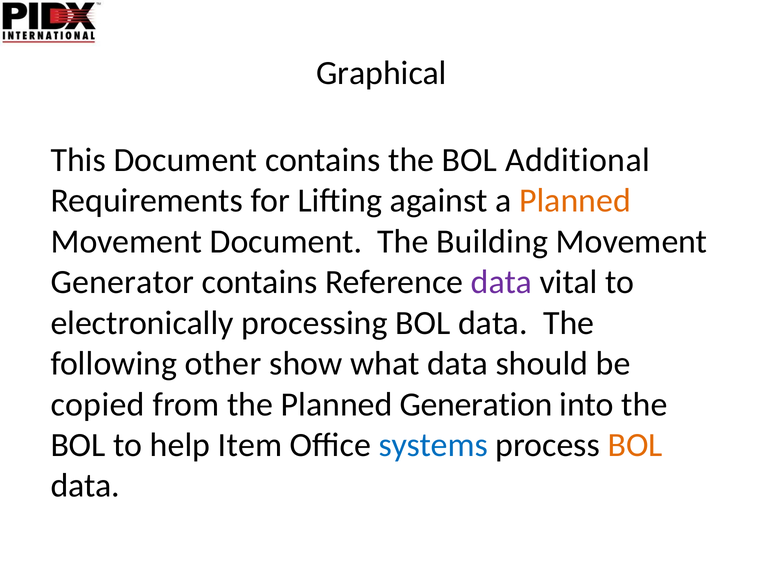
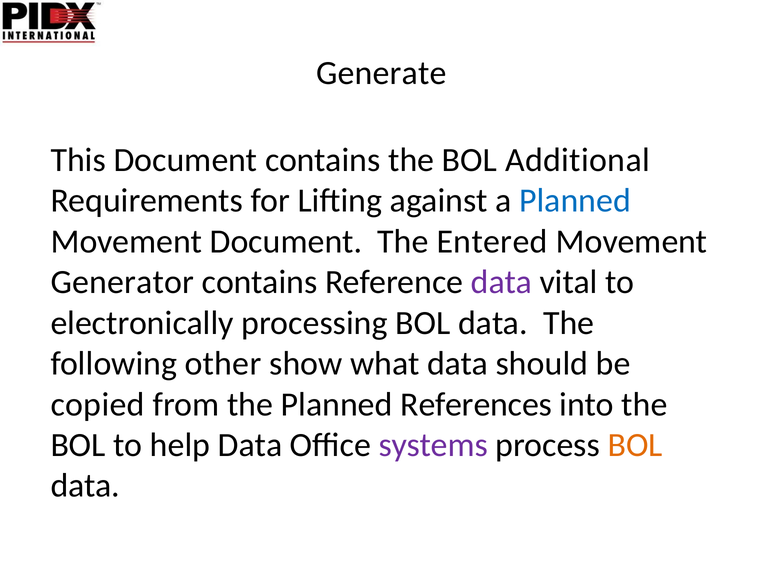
Graphical: Graphical -> Generate
Planned at (575, 201) colour: orange -> blue
Building: Building -> Entered
Generation: Generation -> References
help Item: Item -> Data
systems colour: blue -> purple
